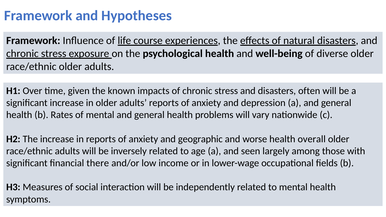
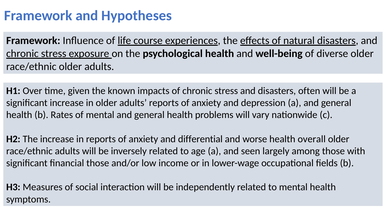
geographic: geographic -> differential
financial there: there -> those
